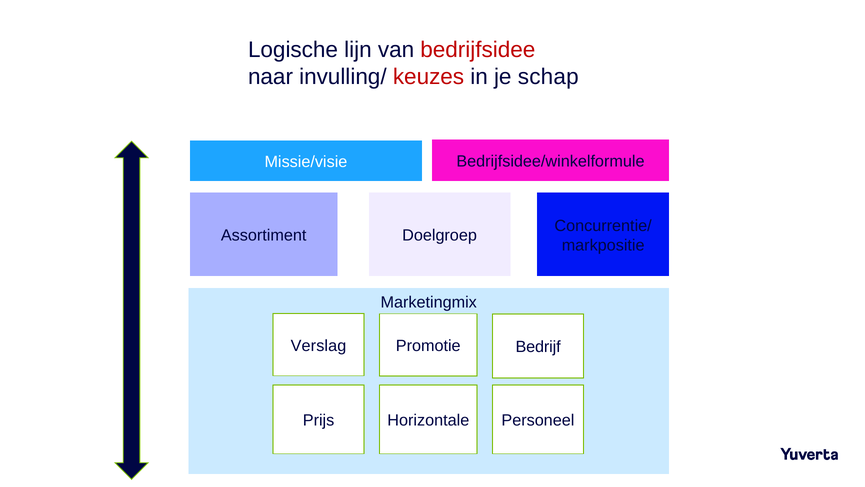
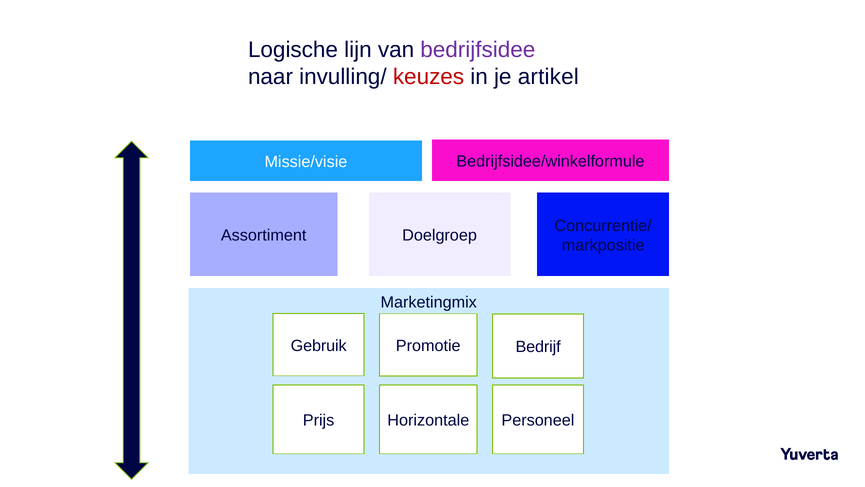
bedrijfsidee colour: red -> purple
schap: schap -> artikel
Verslag: Verslag -> Gebruik
